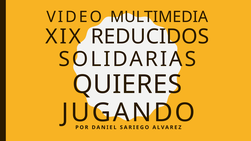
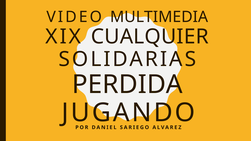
REDUCIDOS: REDUCIDOS -> CUALQUIER
QUIERES: QUIERES -> PERDIDA
